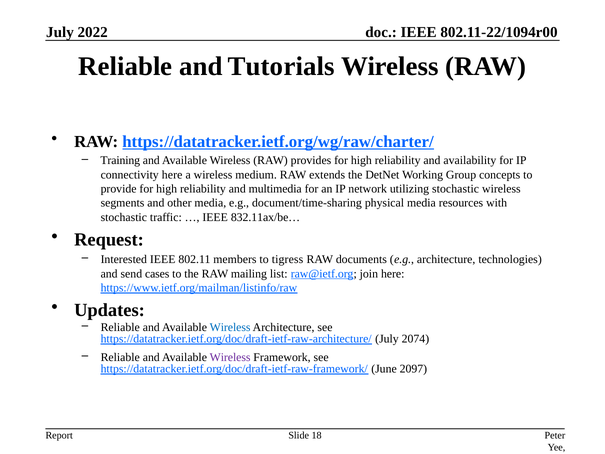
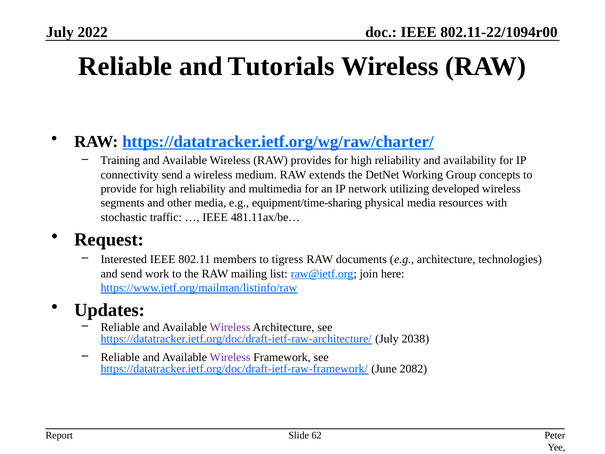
connectivity here: here -> send
utilizing stochastic: stochastic -> developed
document/time-sharing: document/time-sharing -> equipment/time-sharing
832.11ax/be…: 832.11ax/be… -> 481.11ax/be…
cases: cases -> work
Wireless at (230, 327) colour: blue -> purple
2074: 2074 -> 2038
2097: 2097 -> 2082
18: 18 -> 62
